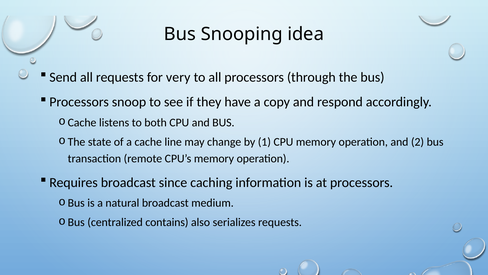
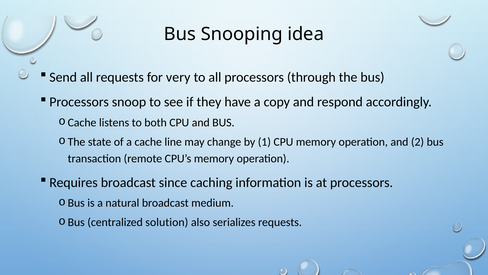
contains: contains -> solution
